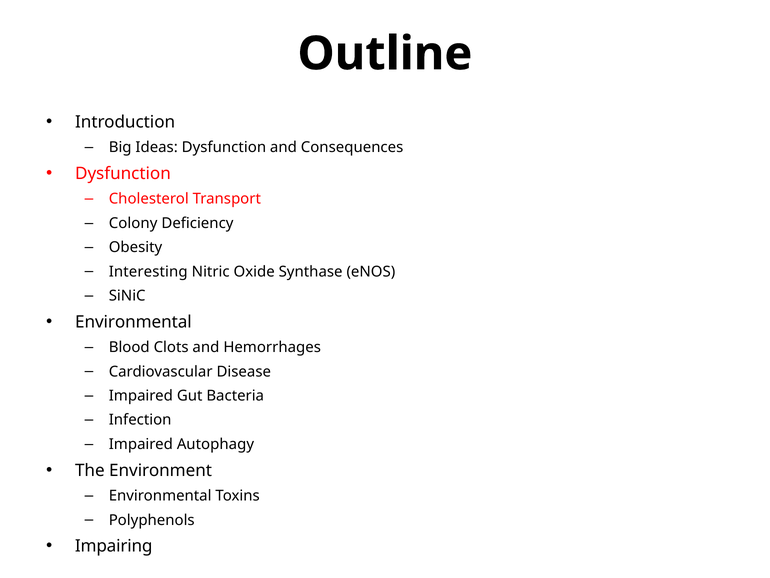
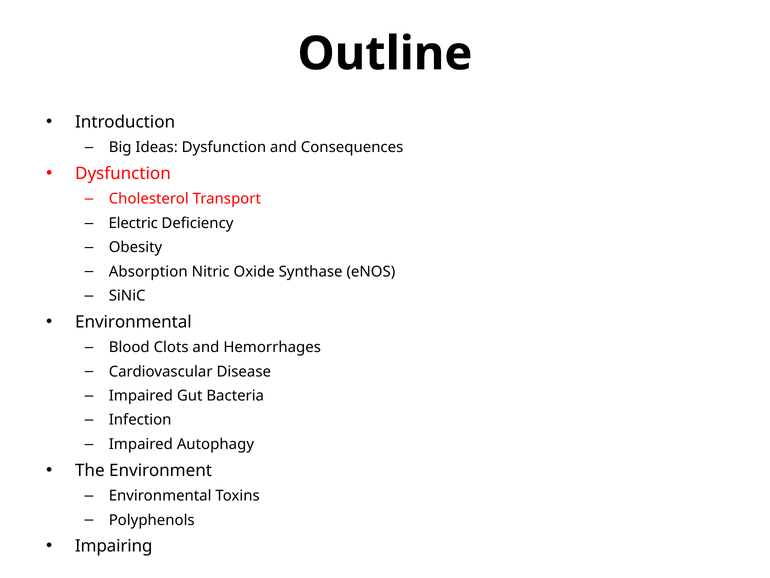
Colony: Colony -> Electric
Interesting: Interesting -> Absorption
